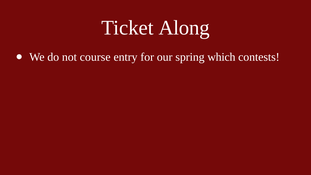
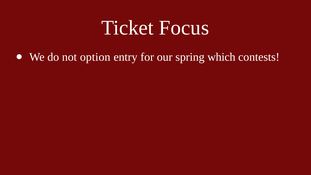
Along: Along -> Focus
course: course -> option
